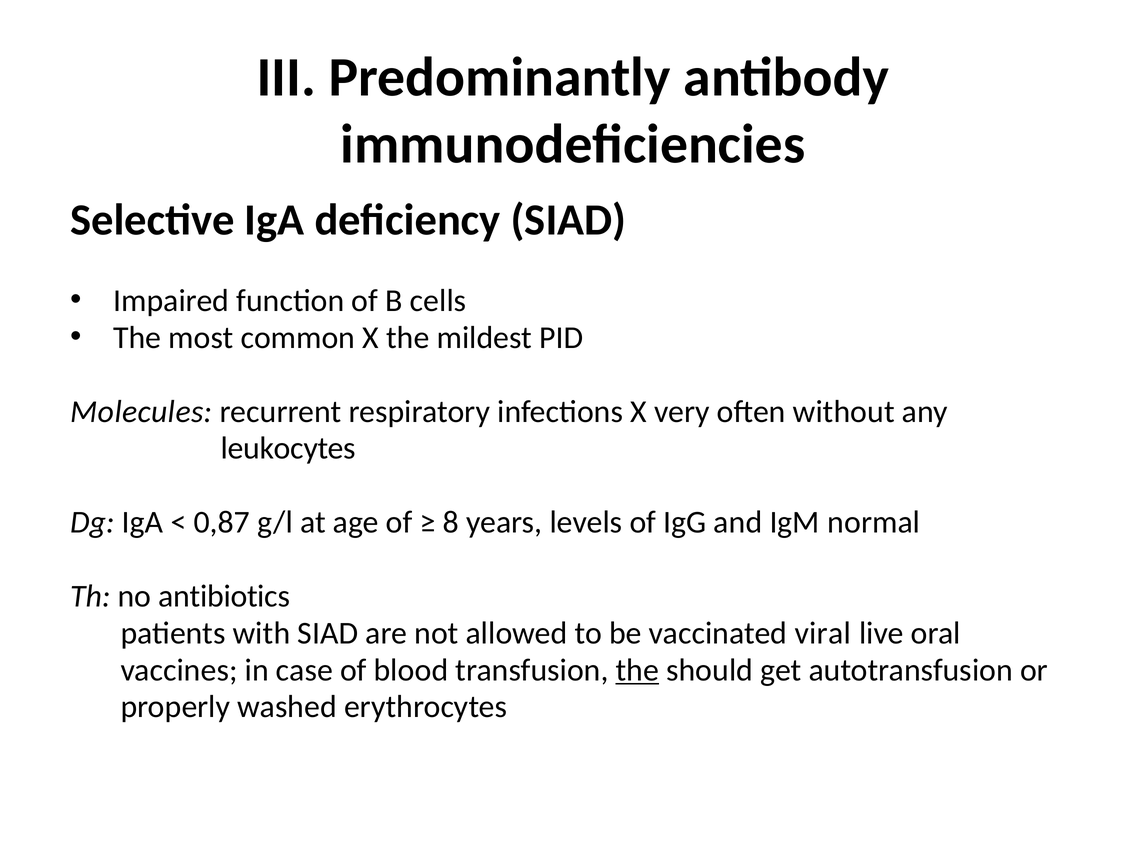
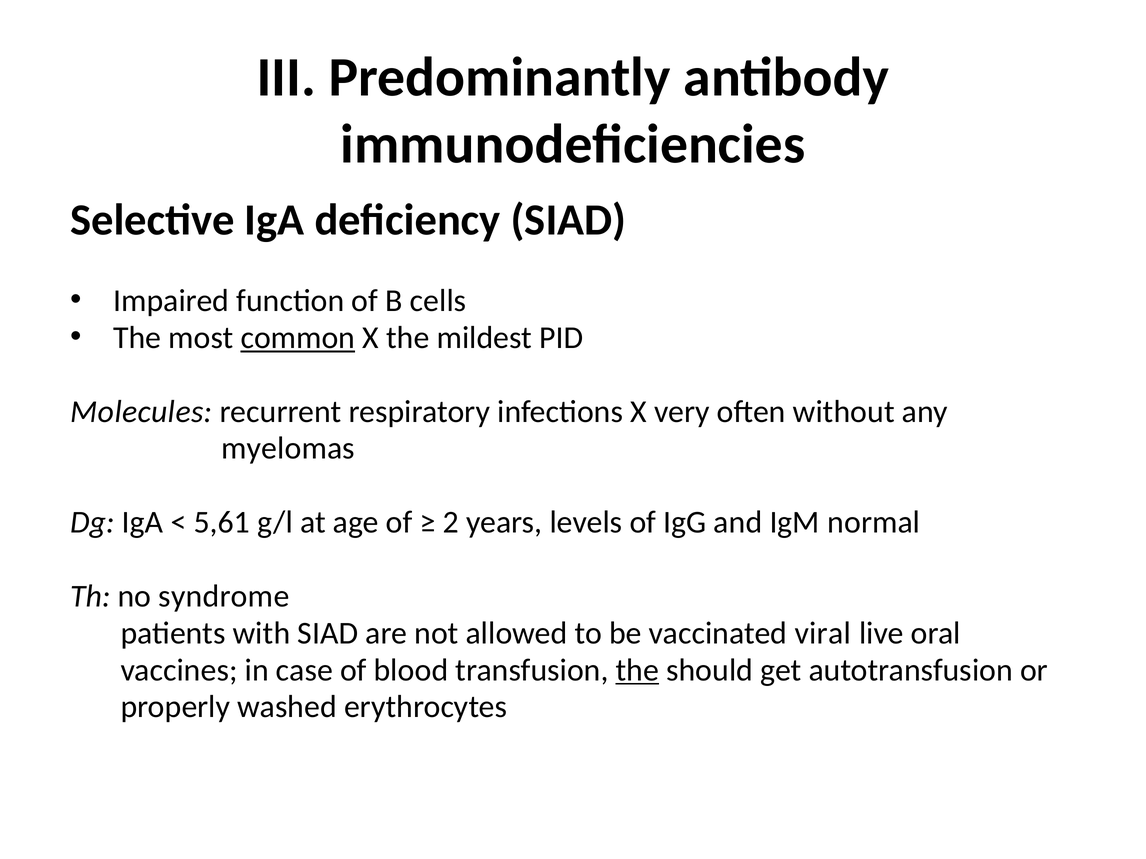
common underline: none -> present
leukocytes: leukocytes -> myelomas
0,87: 0,87 -> 5,61
8: 8 -> 2
antibiotics: antibiotics -> syndrome
